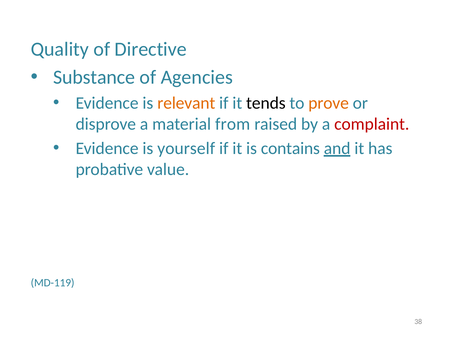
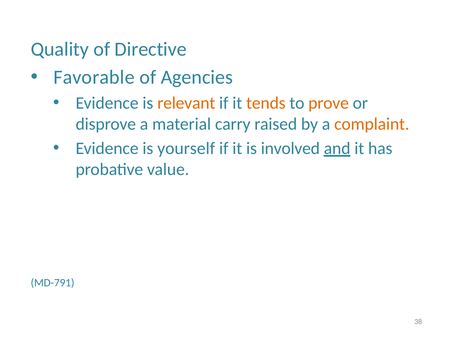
Substance: Substance -> Favorable
tends colour: black -> orange
from: from -> carry
complaint colour: red -> orange
contains: contains -> involved
MD-119: MD-119 -> MD-791
